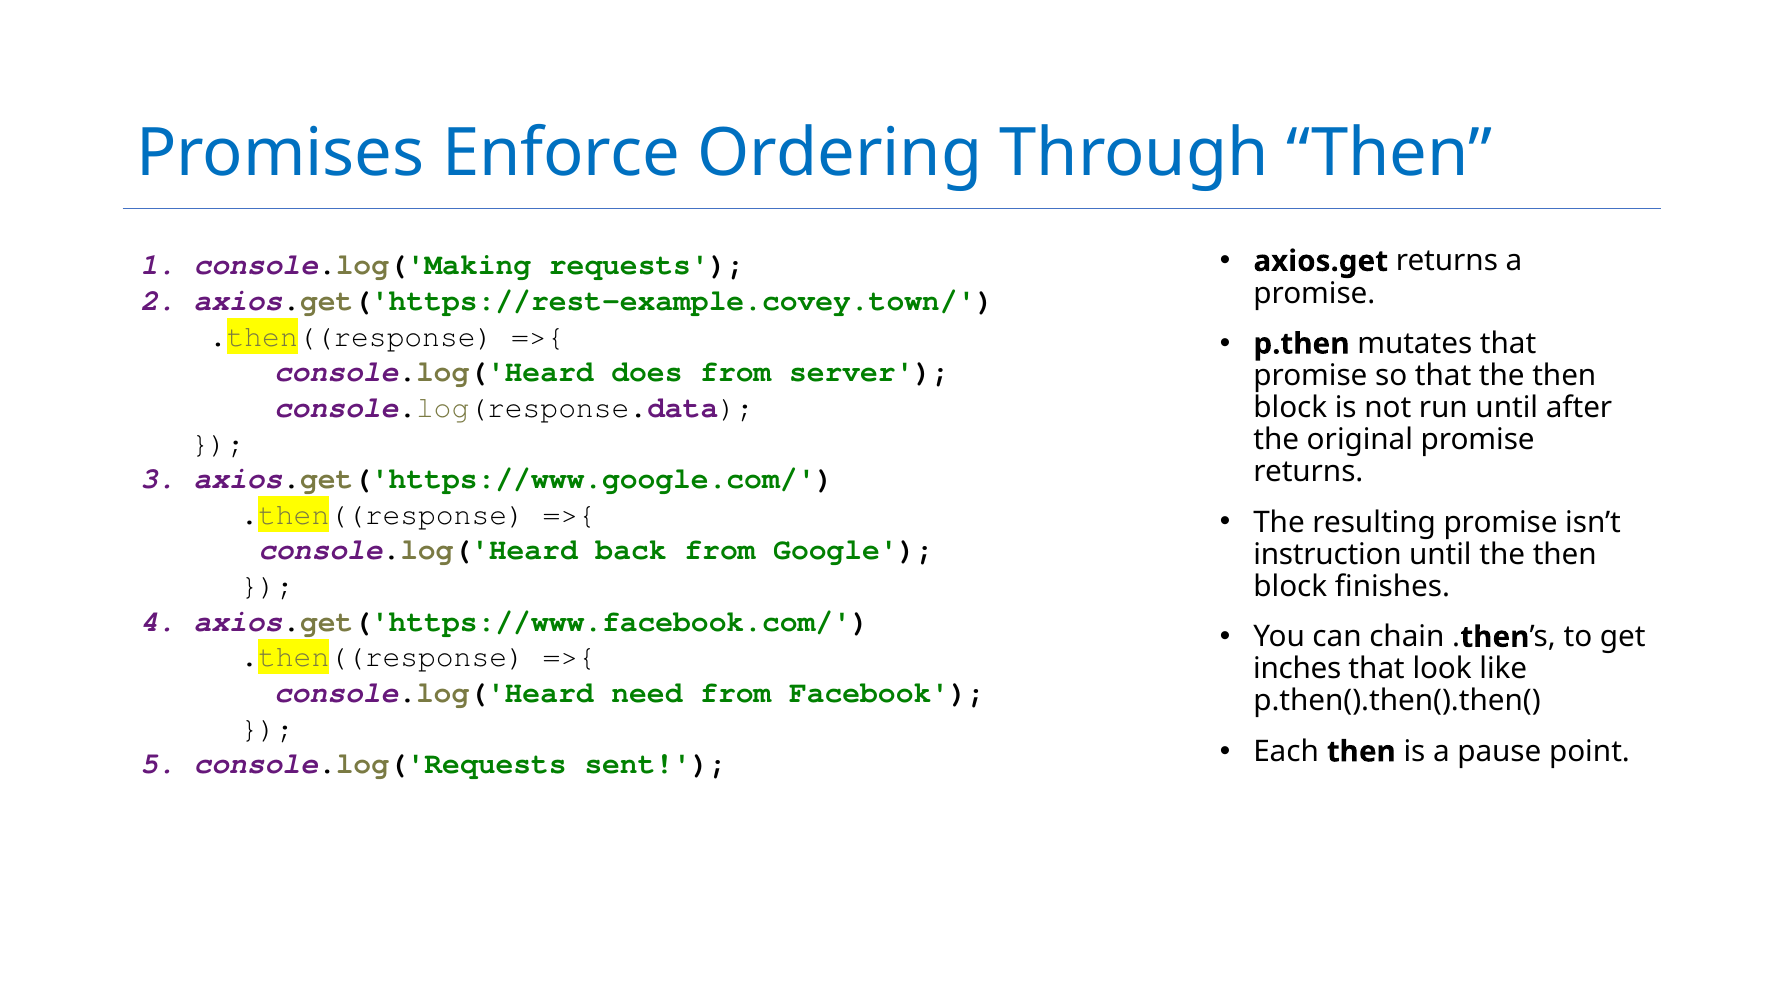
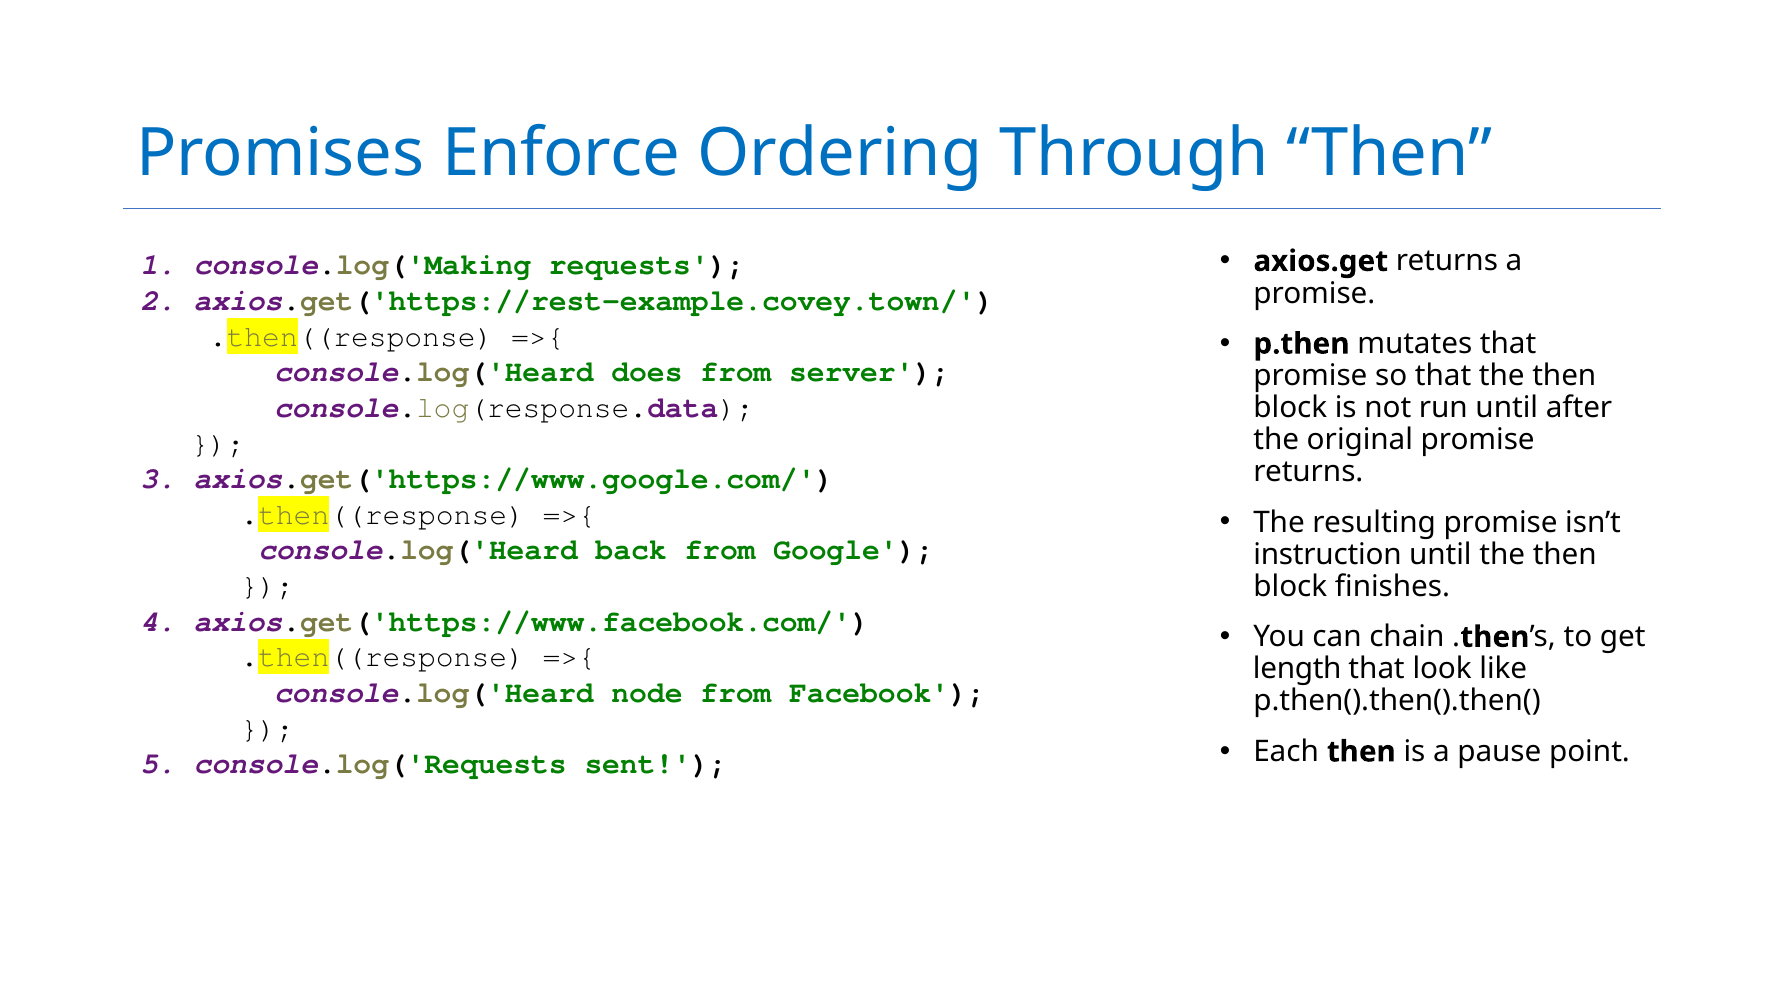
inches: inches -> length
need: need -> node
